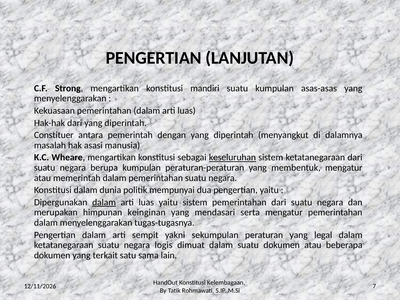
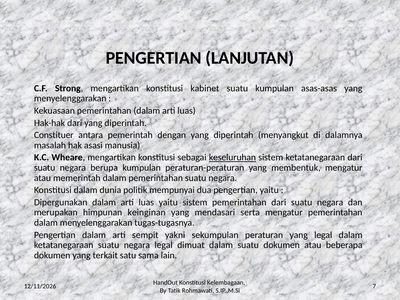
mandiri: mandiri -> kabinet
dalam at (104, 202) underline: present -> none
negara logis: logis -> legal
